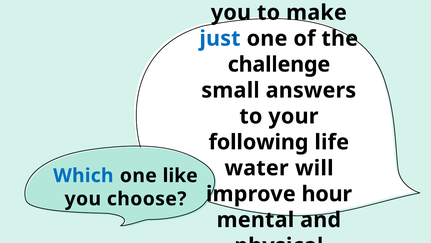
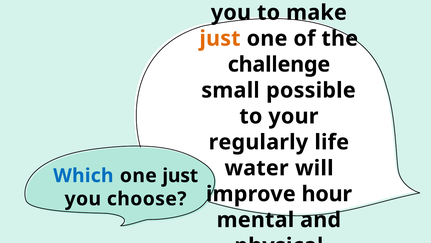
just at (220, 38) colour: blue -> orange
answers: answers -> possible
following: following -> regularly
one like: like -> just
